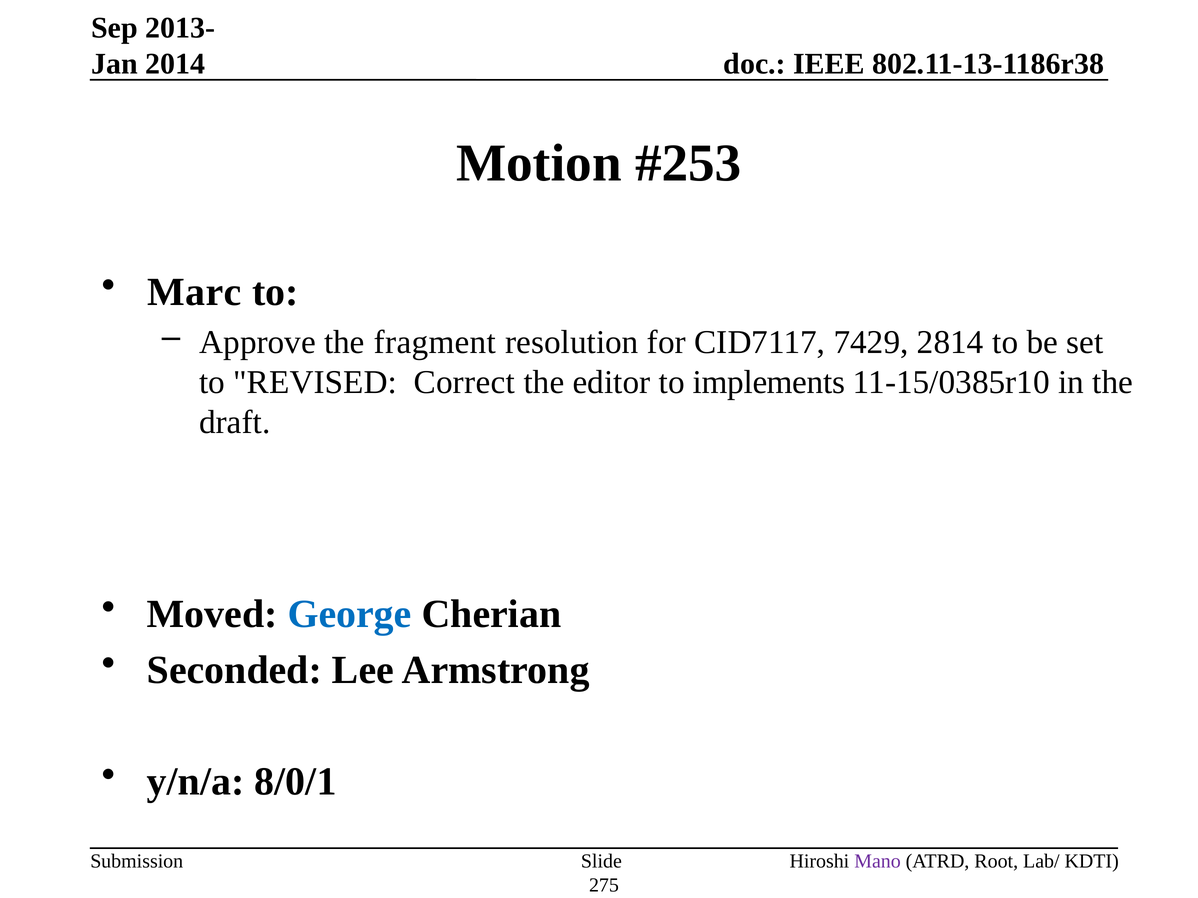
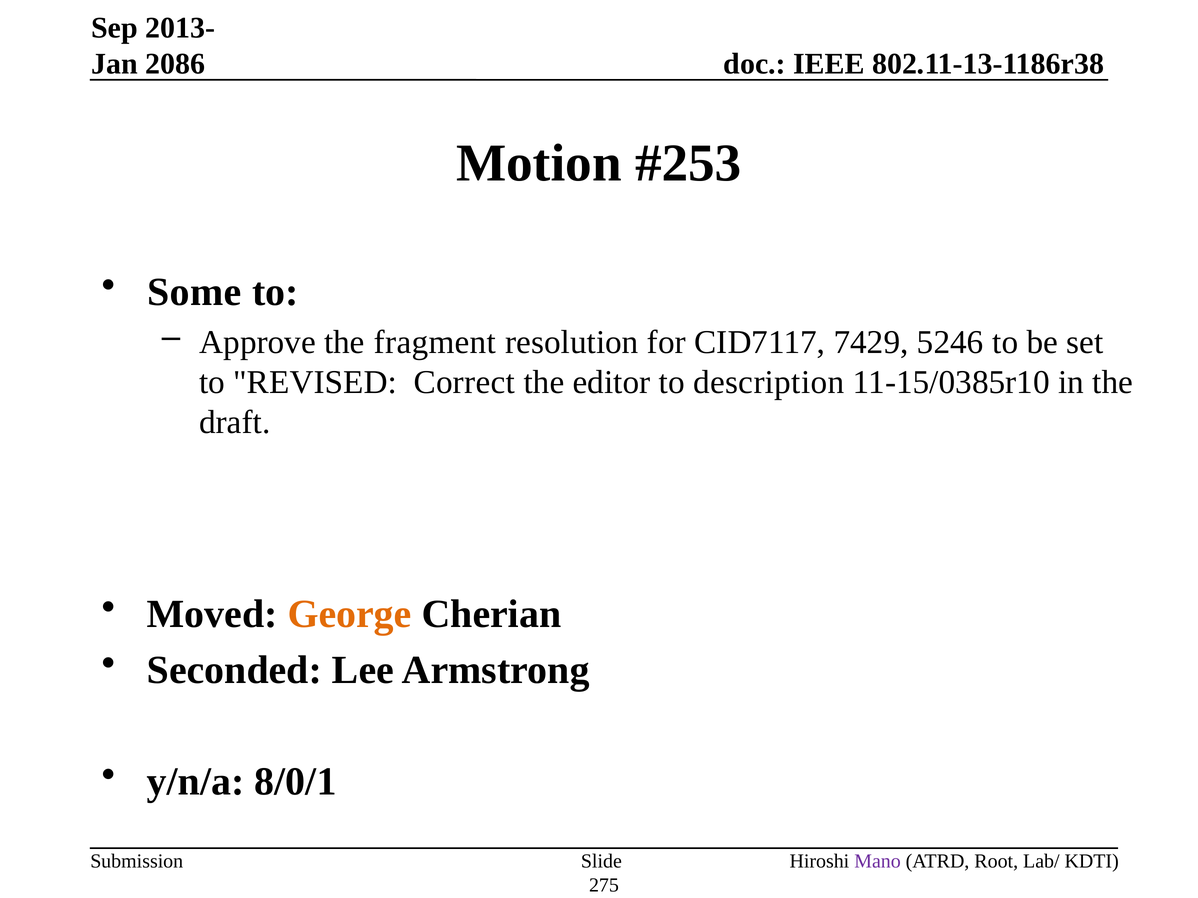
2014: 2014 -> 2086
Marc: Marc -> Some
2814: 2814 -> 5246
implements: implements -> description
George colour: blue -> orange
